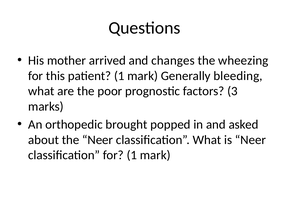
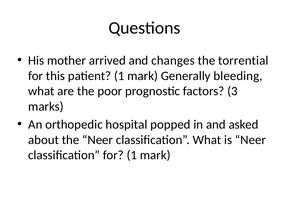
wheezing: wheezing -> torrential
brought: brought -> hospital
